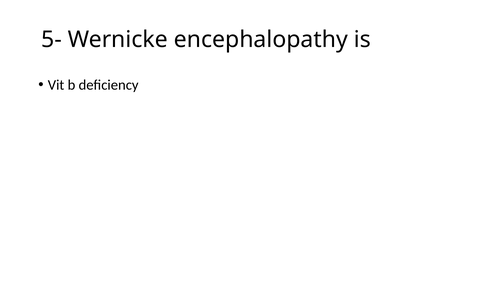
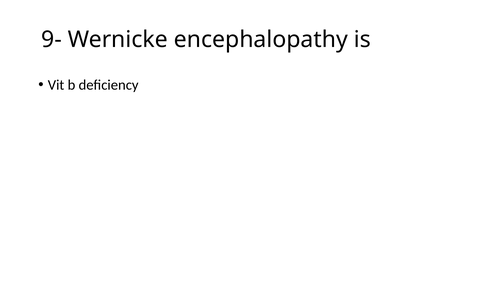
5-: 5- -> 9-
